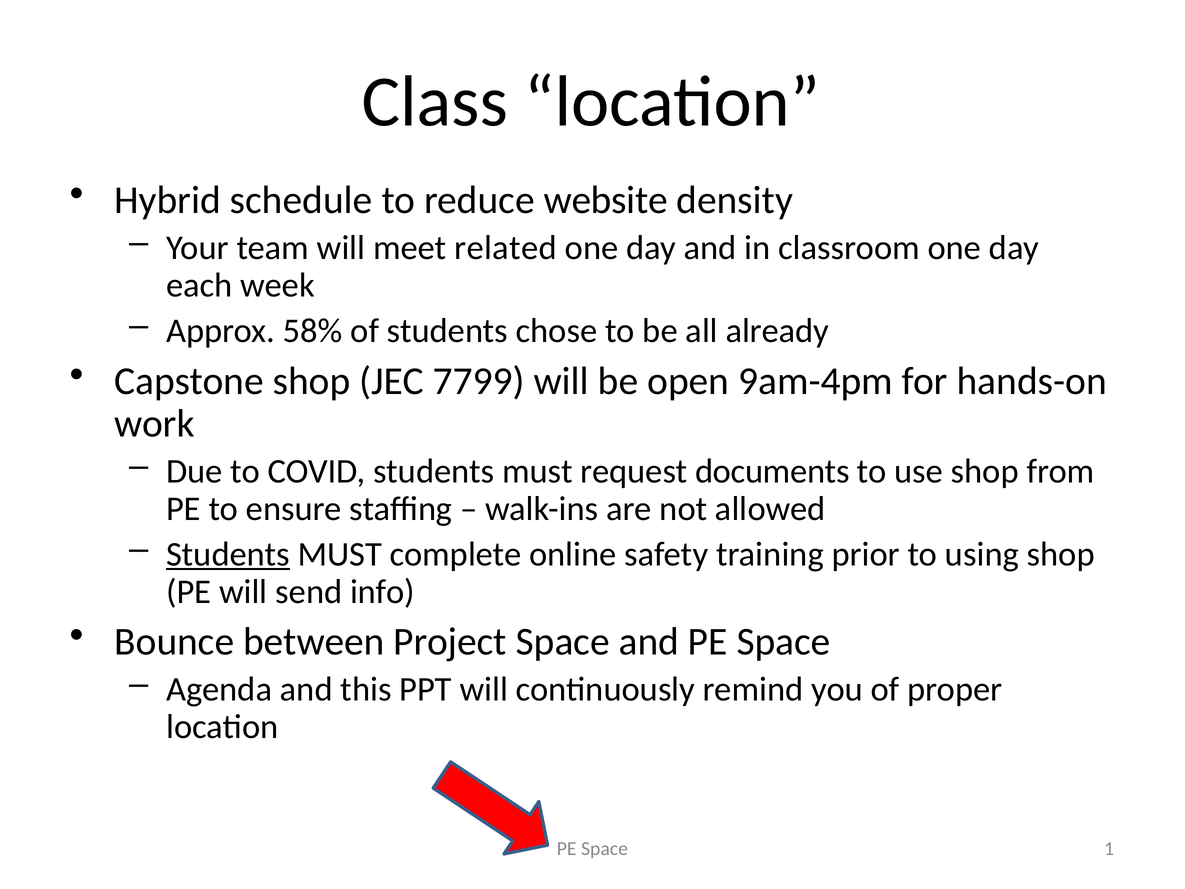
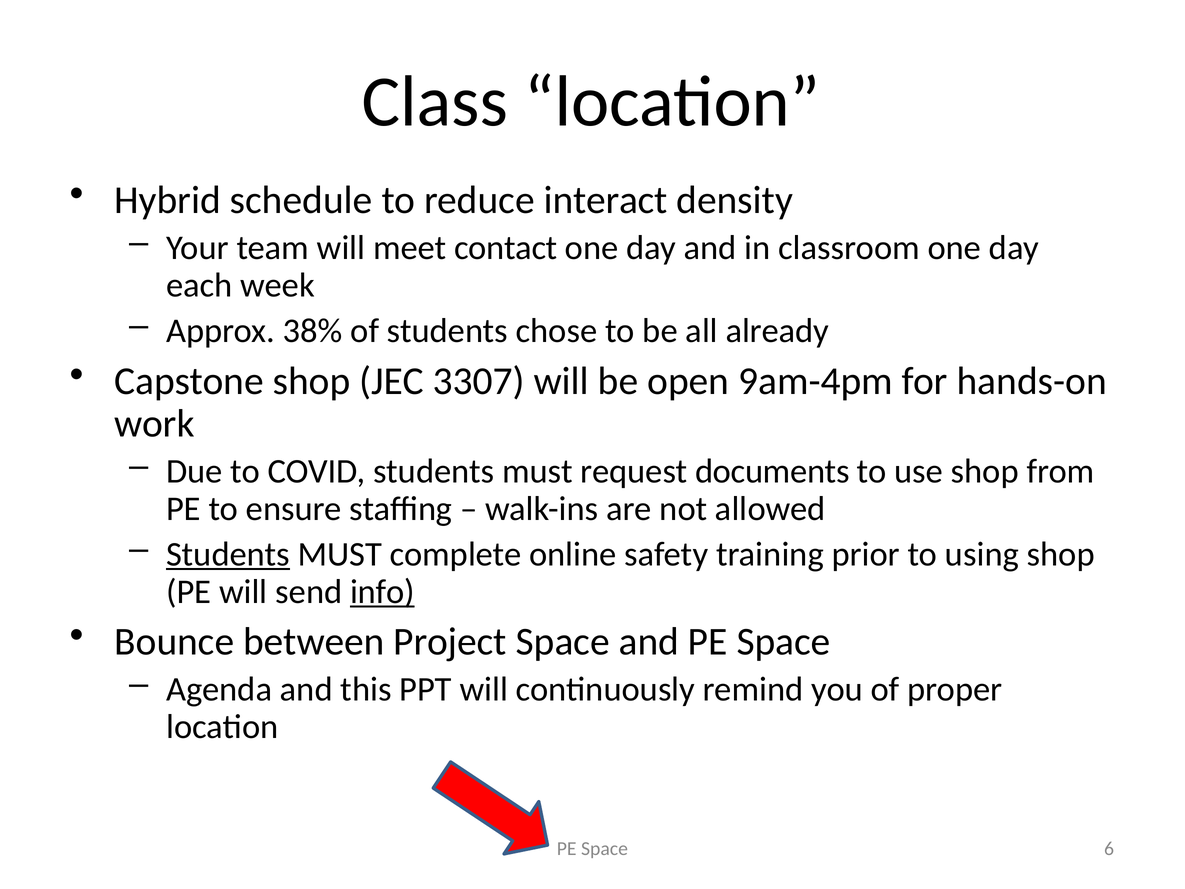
website: website -> interact
related: related -> contact
58%: 58% -> 38%
7799: 7799 -> 3307
info underline: none -> present
1: 1 -> 6
